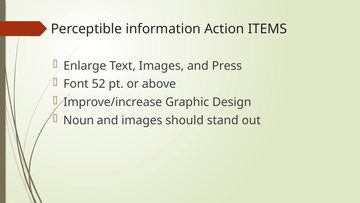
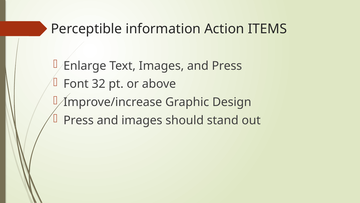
52: 52 -> 32
Noun at (79, 120): Noun -> Press
